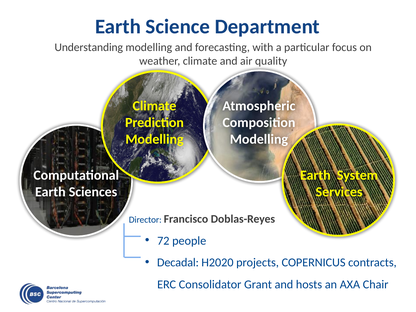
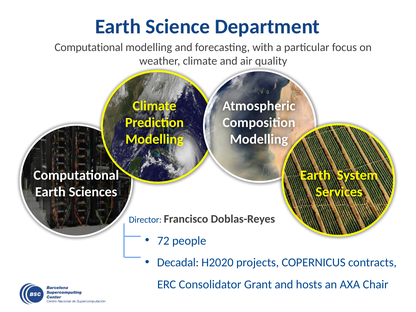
Understanding at (89, 47): Understanding -> Computational
